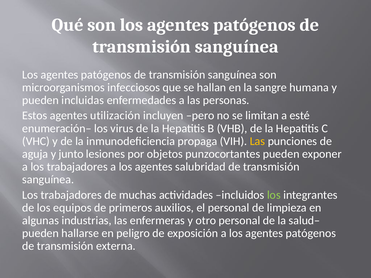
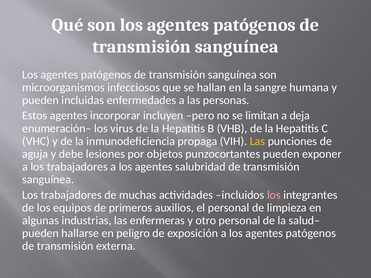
utilización: utilización -> incorporar
esté: esté -> deja
junto: junto -> debe
los at (274, 195) colour: light green -> pink
